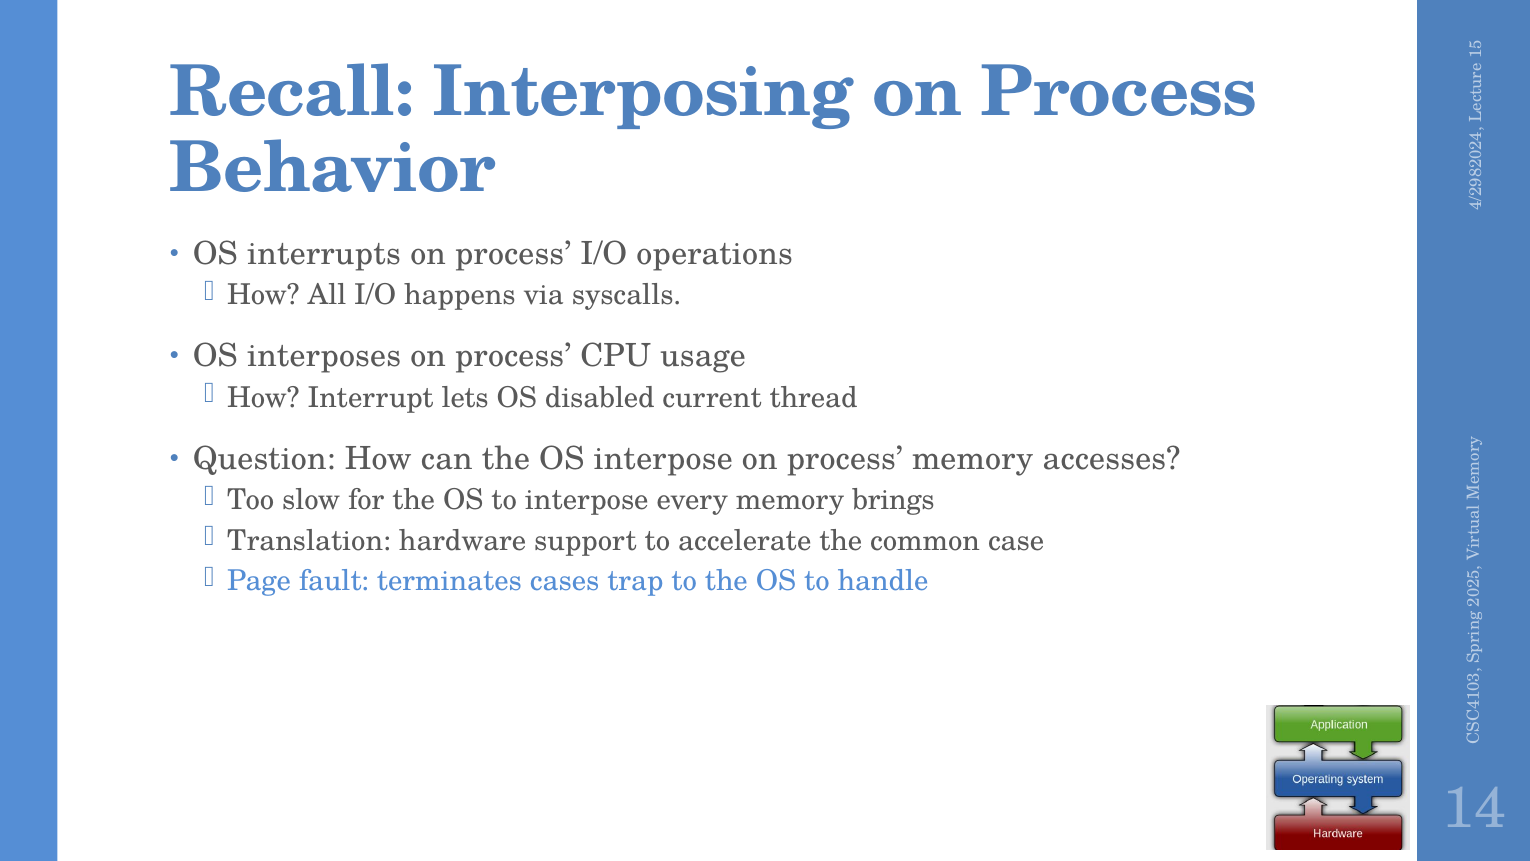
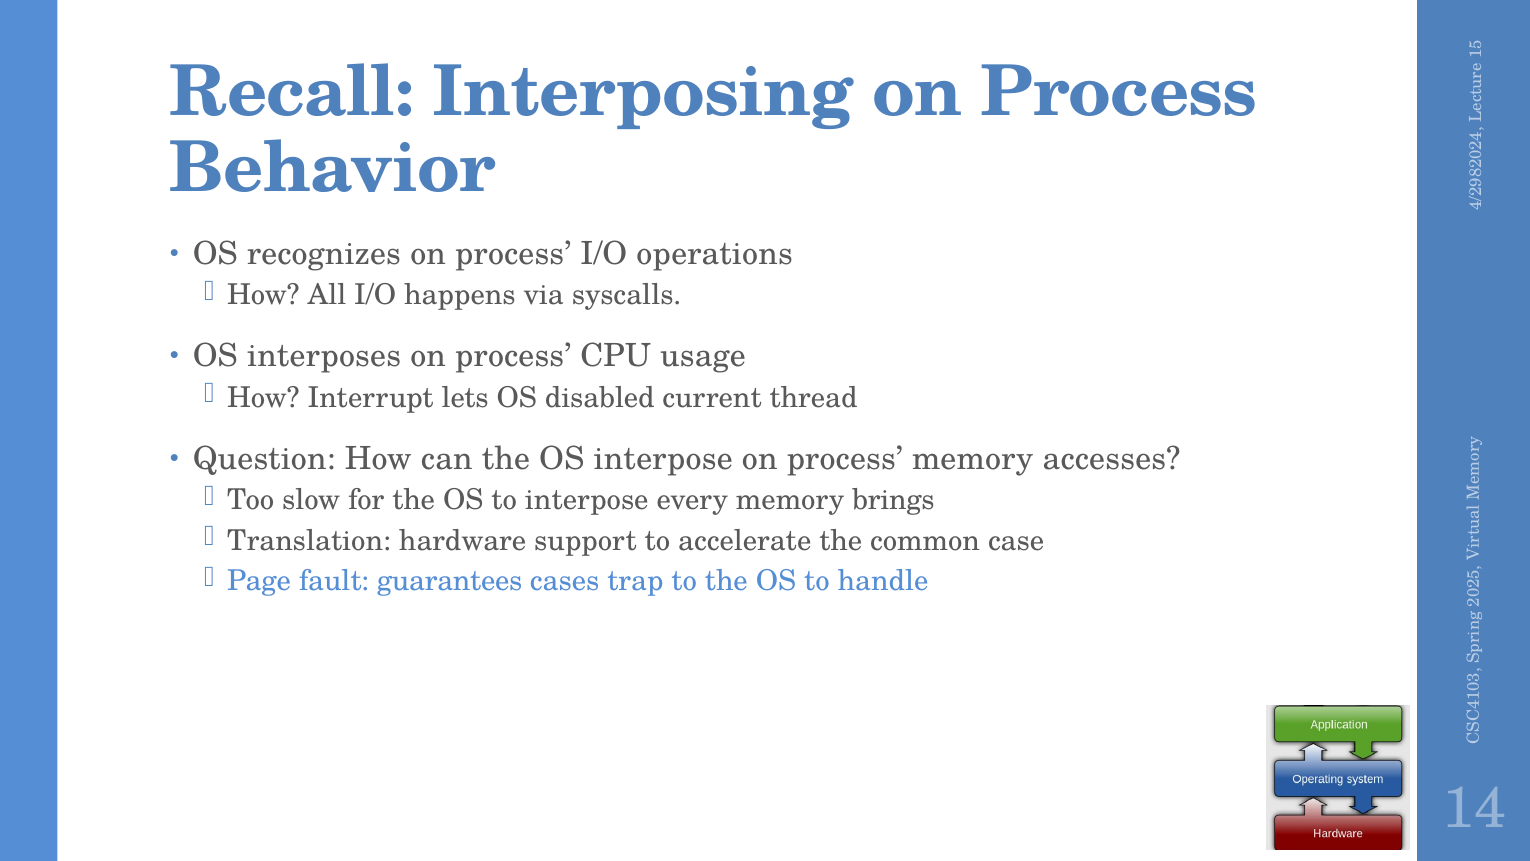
interrupts: interrupts -> recognizes
terminates: terminates -> guarantees
